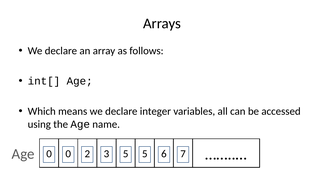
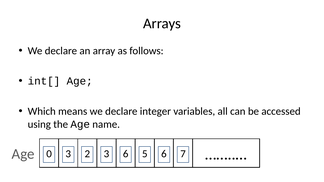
0 0: 0 -> 3
3 5: 5 -> 6
